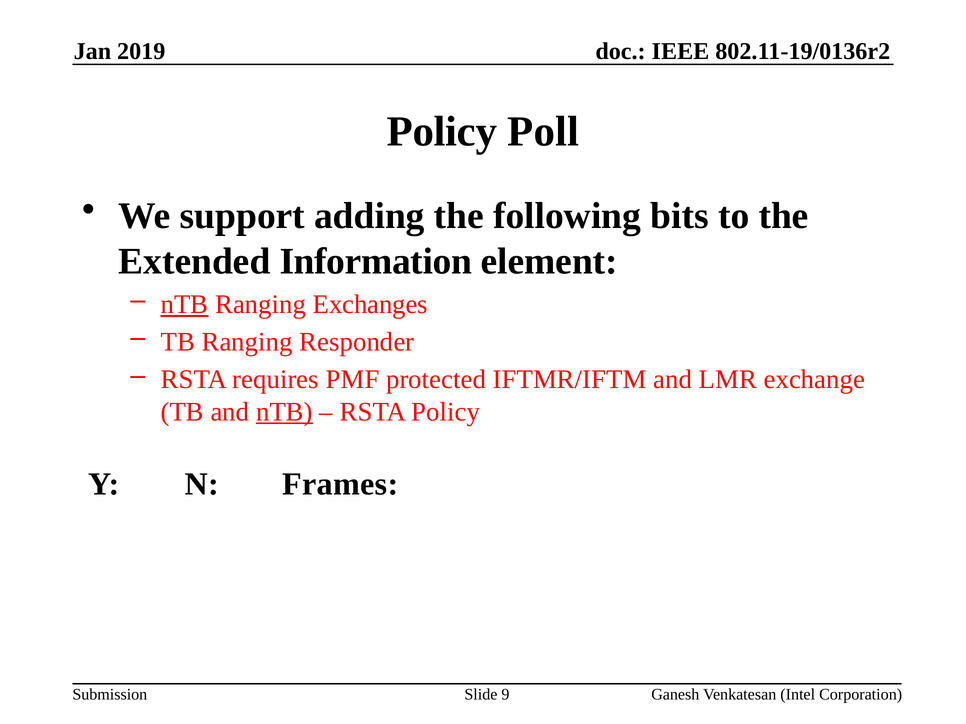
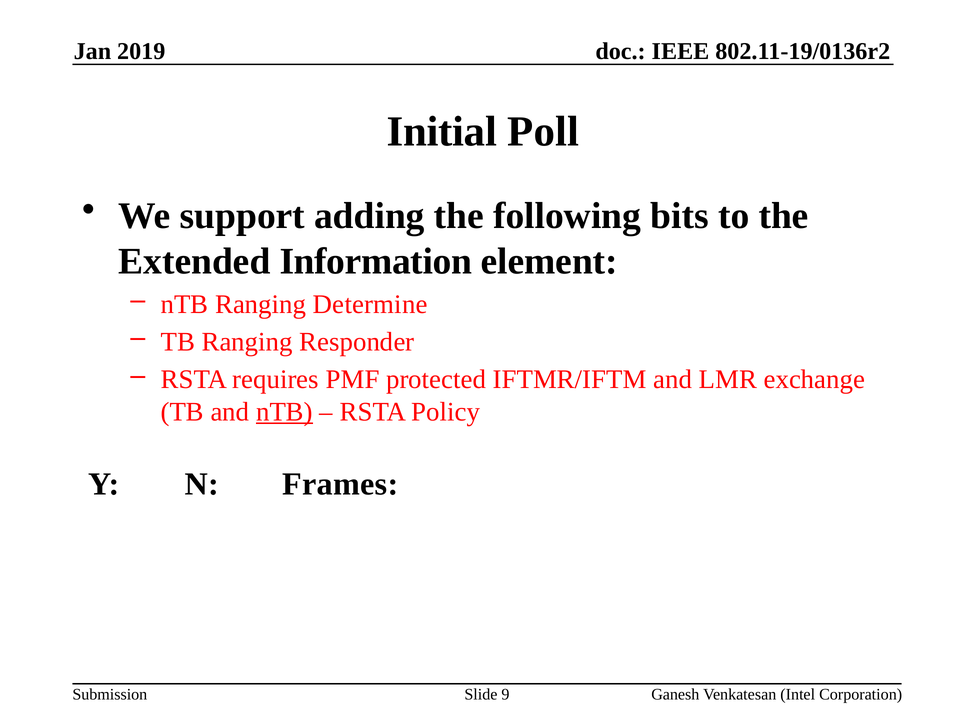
Policy at (442, 132): Policy -> Initial
nTB at (185, 305) underline: present -> none
Exchanges: Exchanges -> Determine
